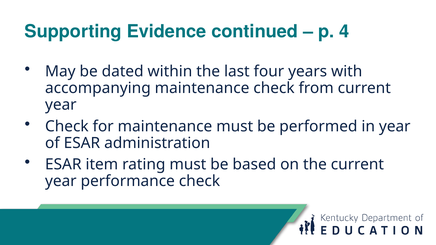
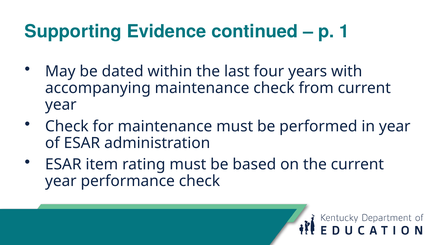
4: 4 -> 1
